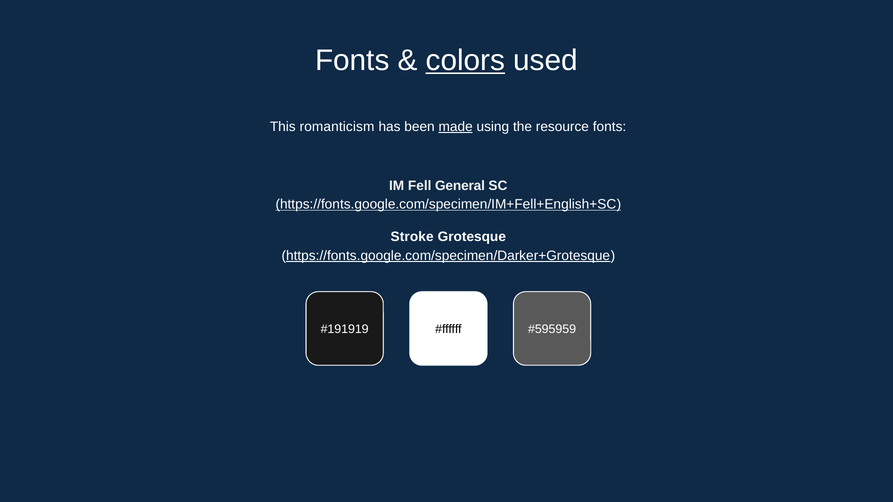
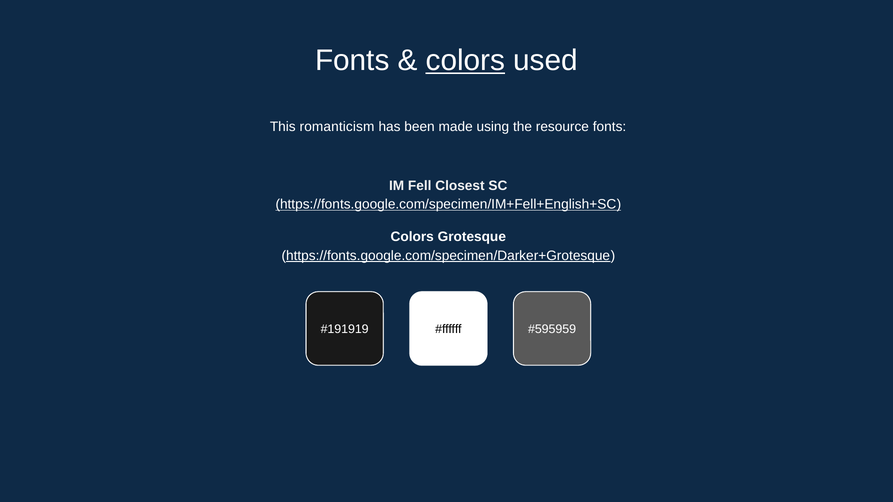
made underline: present -> none
General: General -> Closest
Stroke at (412, 237): Stroke -> Colors
